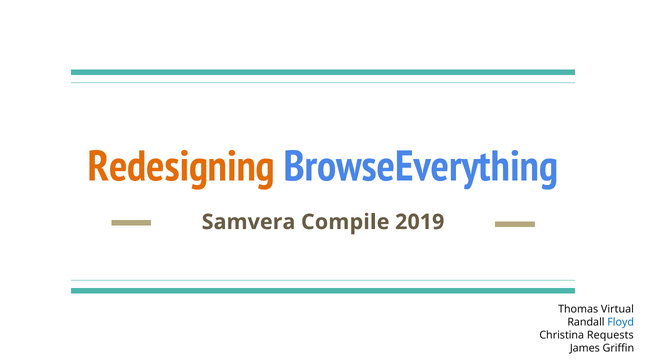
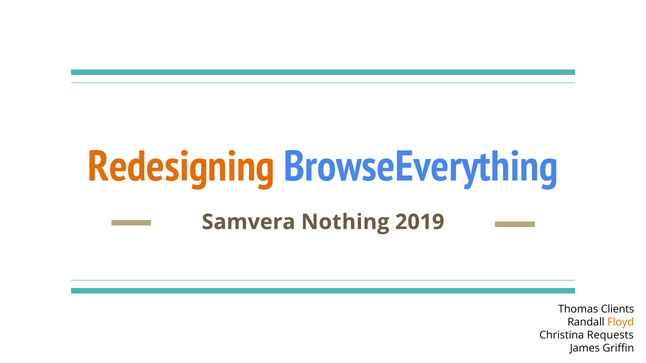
Compile: Compile -> Nothing
Virtual: Virtual -> Clients
Floyd colour: blue -> orange
